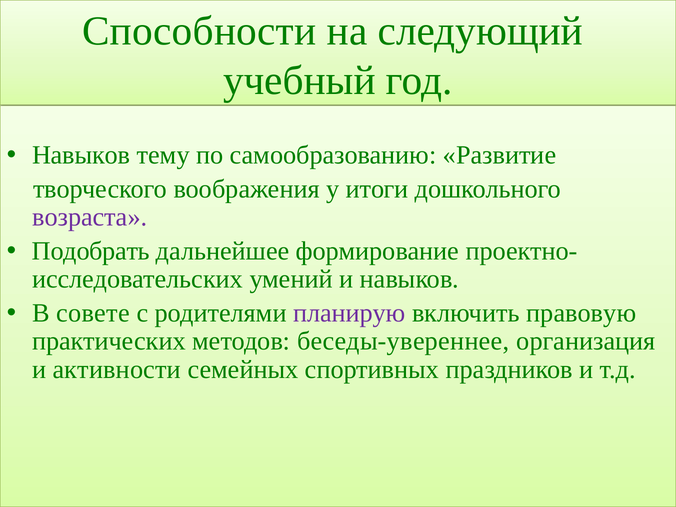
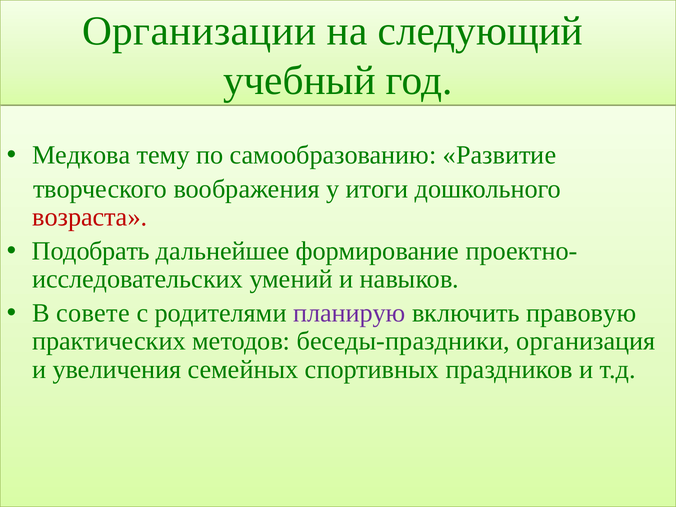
Способности: Способности -> Организации
Навыков at (81, 155): Навыков -> Медкова
возраста colour: purple -> red
беседы-увереннее: беседы-увереннее -> беседы-праздники
активности: активности -> увеличения
